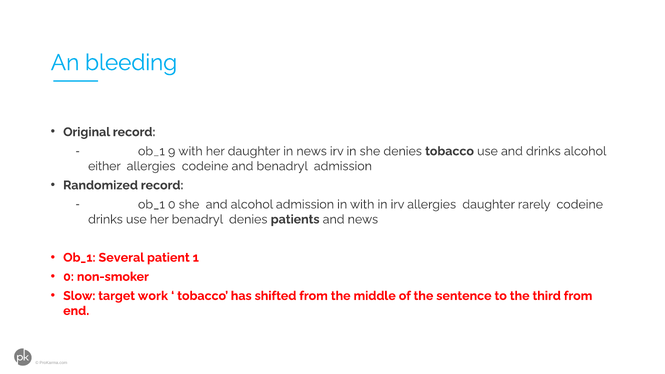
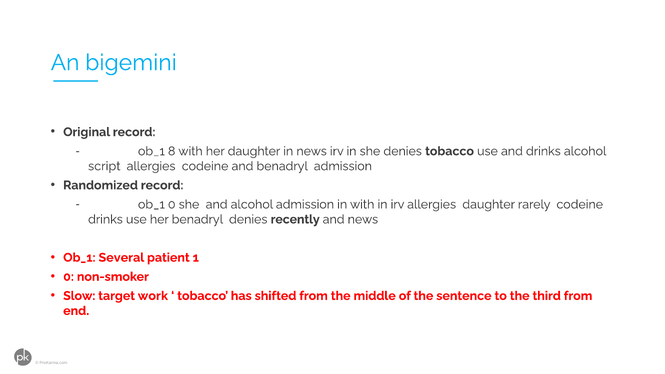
bleeding: bleeding -> bigemini
9: 9 -> 8
either: either -> script
patients: patients -> recently
